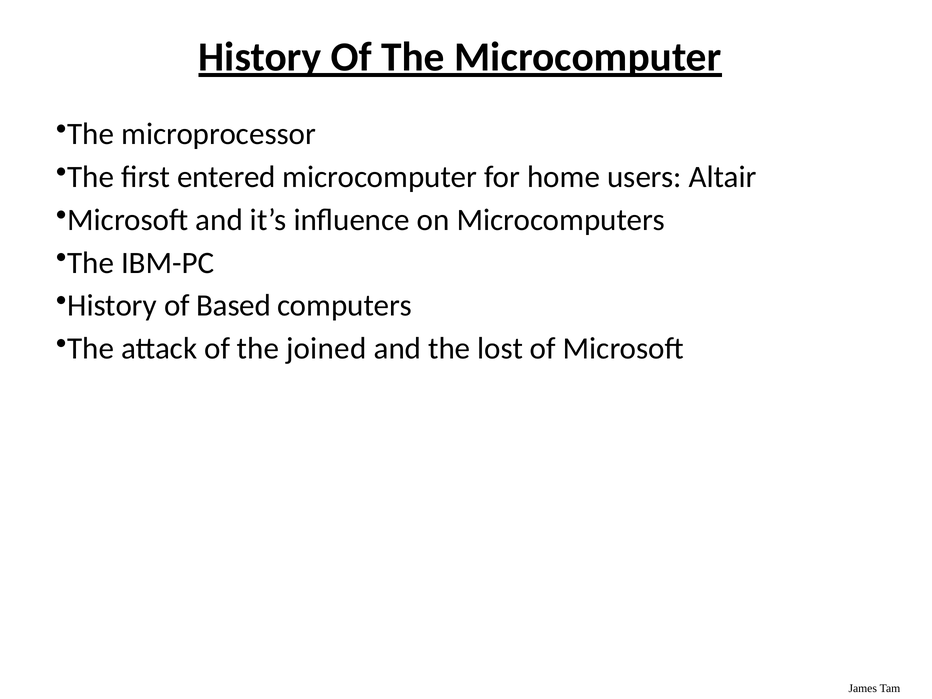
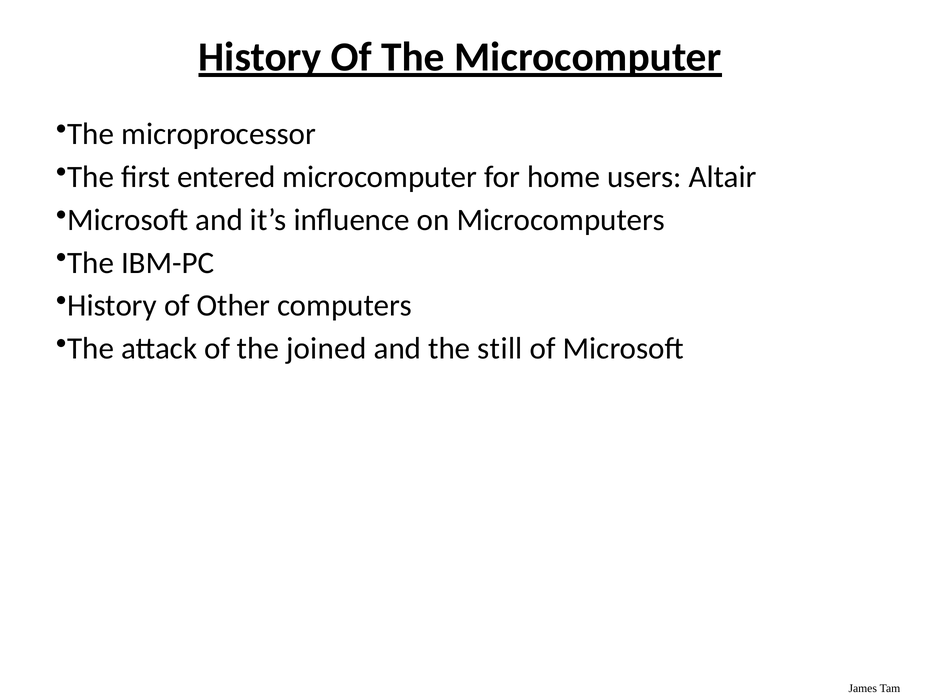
Based: Based -> Other
lost: lost -> still
